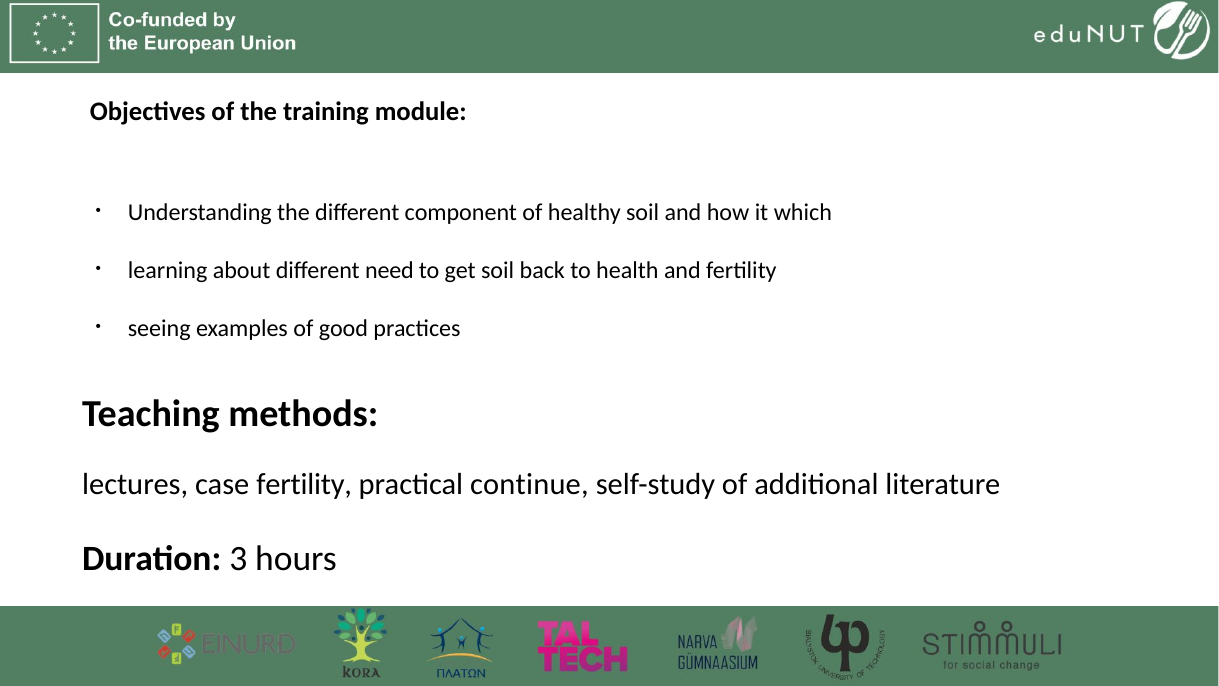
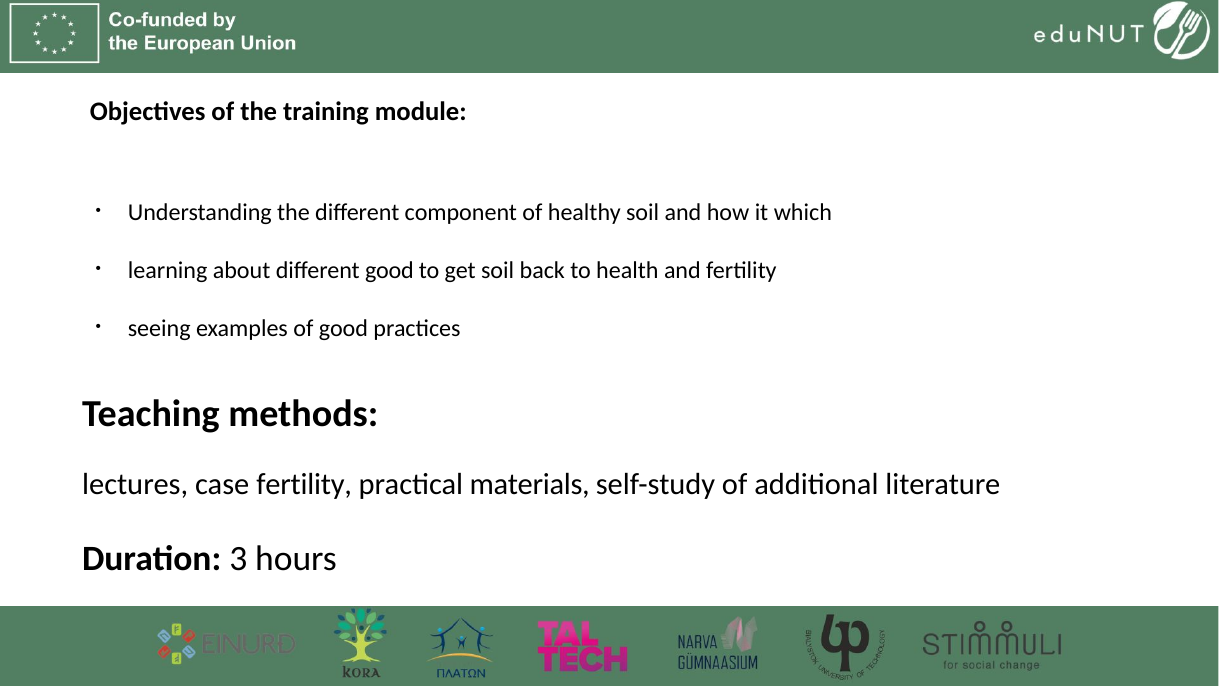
different need: need -> good
continue: continue -> materials
